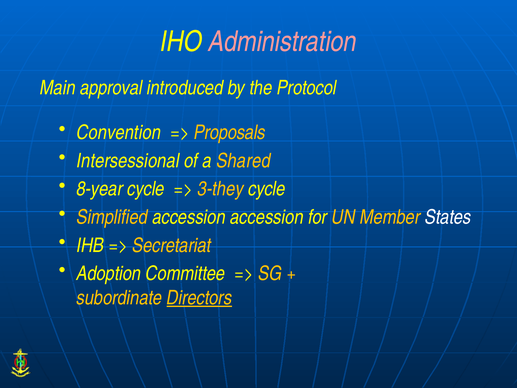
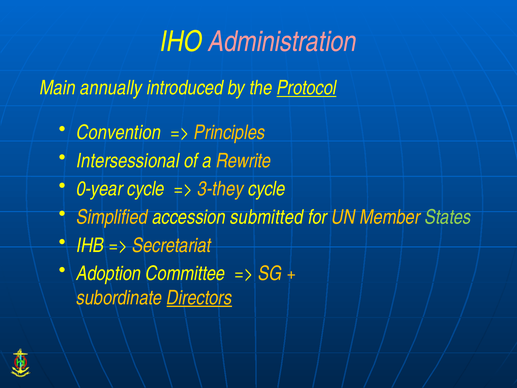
approval: approval -> annually
Protocol underline: none -> present
Proposals: Proposals -> Principles
Shared: Shared -> Rewrite
8-year: 8-year -> 0-year
accession accession: accession -> submitted
States colour: white -> light green
